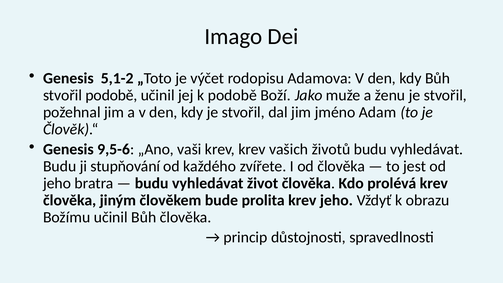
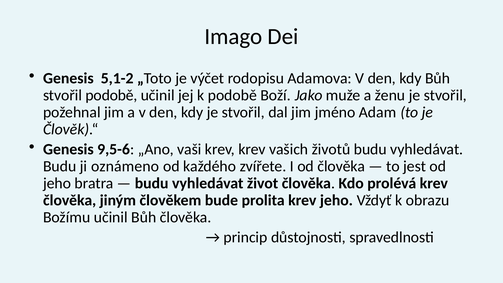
stupňování: stupňování -> oznámeno
